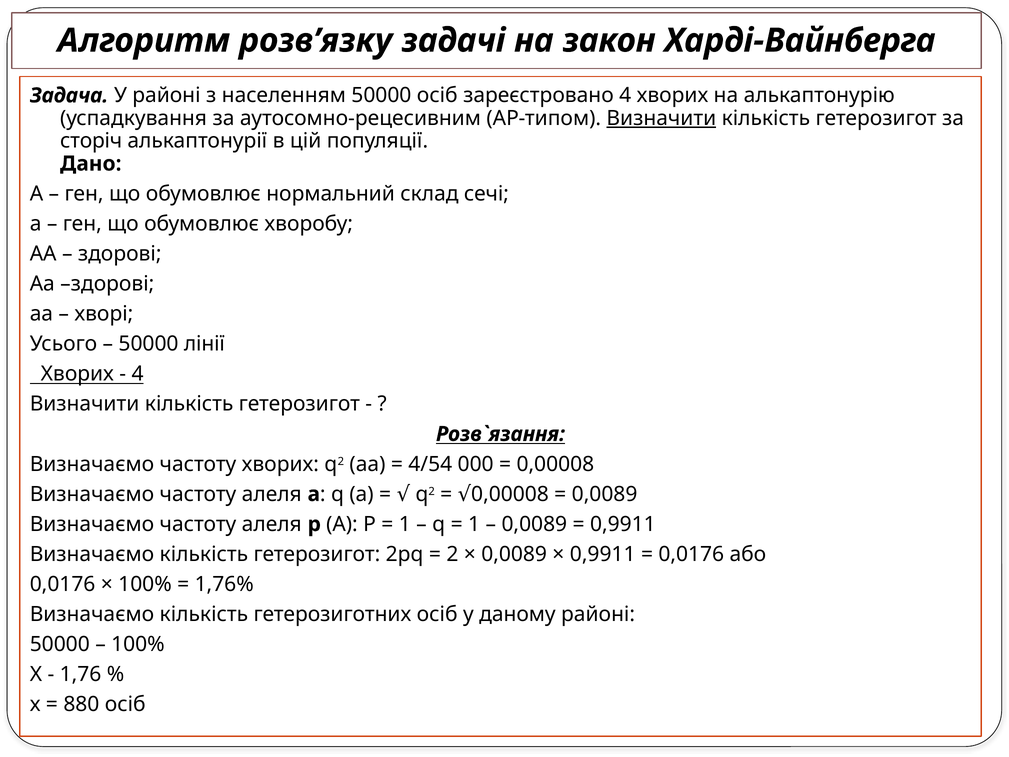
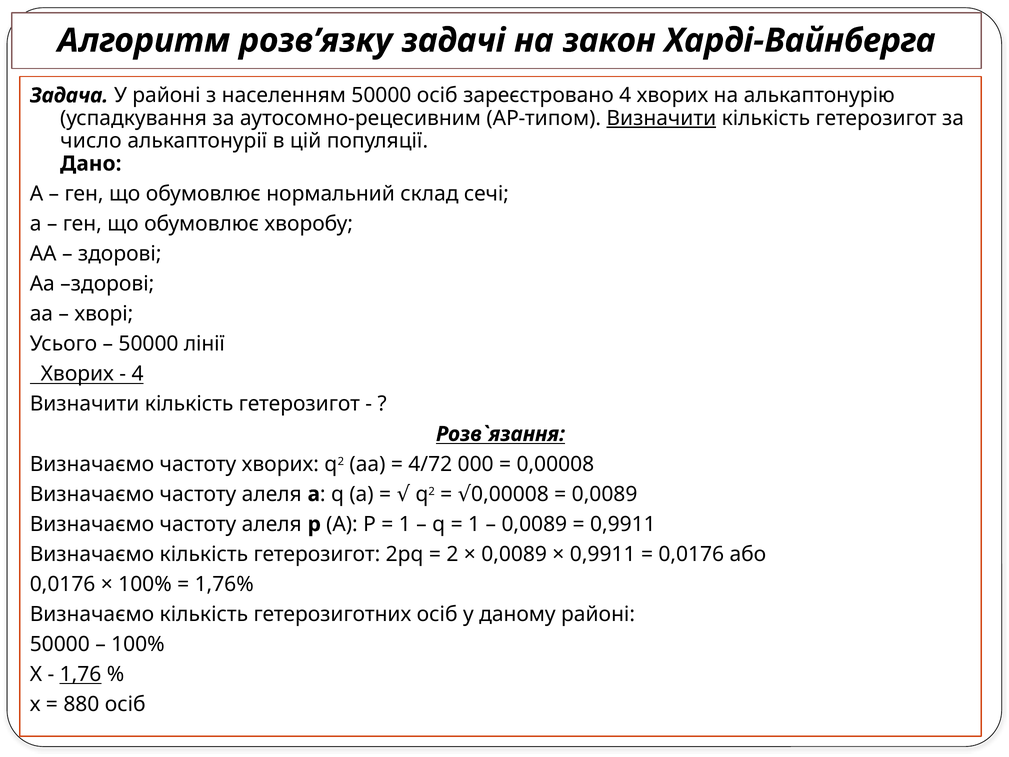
сторіч: сторіч -> число
4/54: 4/54 -> 4/72
1,76 underline: none -> present
